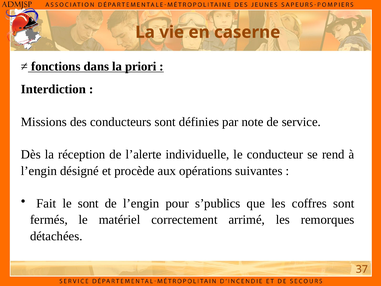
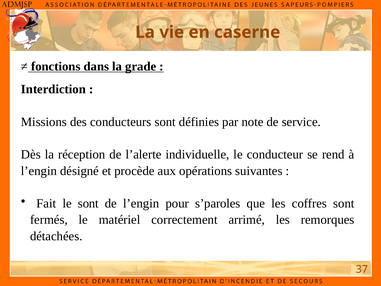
priori: priori -> grade
s’publics: s’publics -> s’paroles
